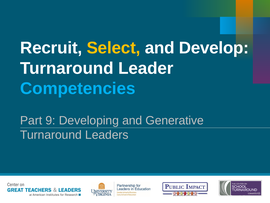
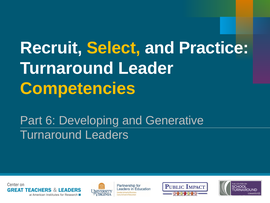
Develop: Develop -> Practice
Competencies colour: light blue -> yellow
9: 9 -> 6
